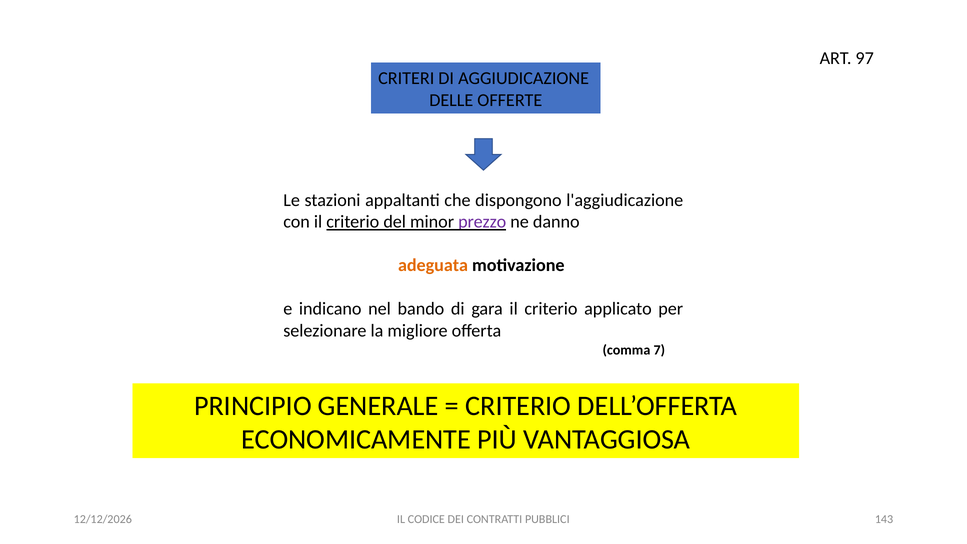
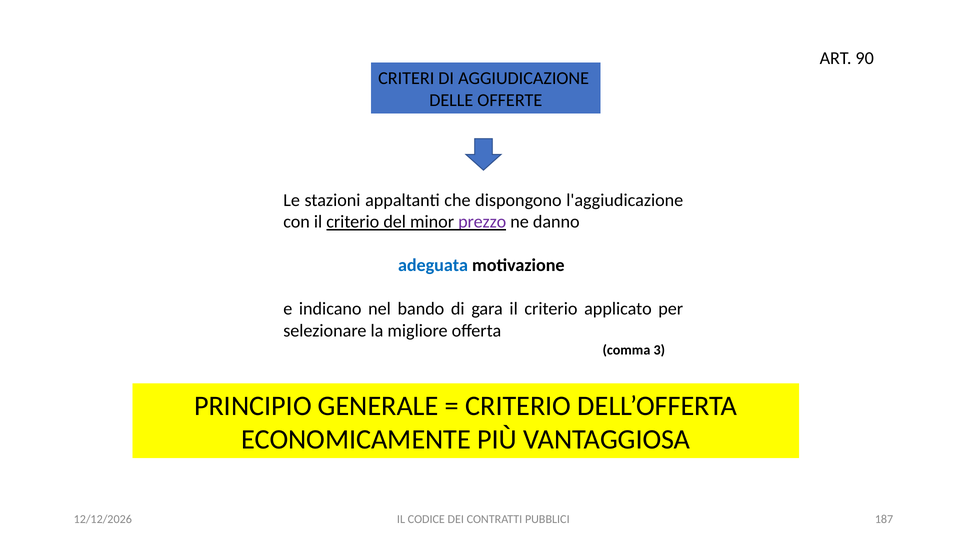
97: 97 -> 90
adeguata colour: orange -> blue
7: 7 -> 3
143: 143 -> 187
